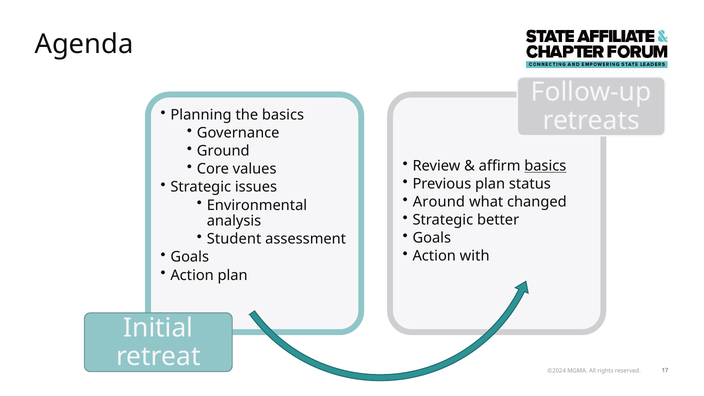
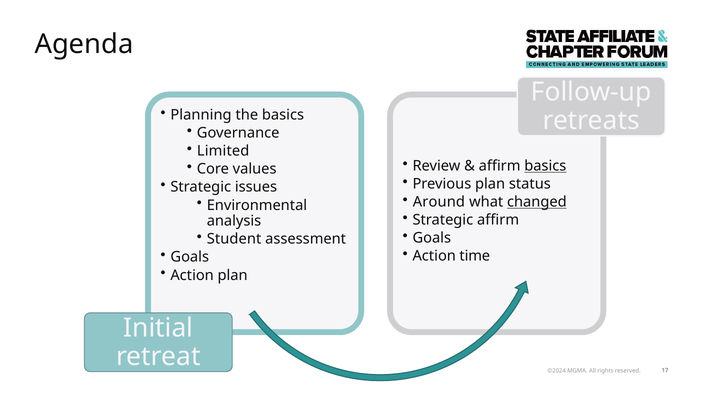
Ground: Ground -> Limited
changed underline: none -> present
Strategic better: better -> affirm
with: with -> time
